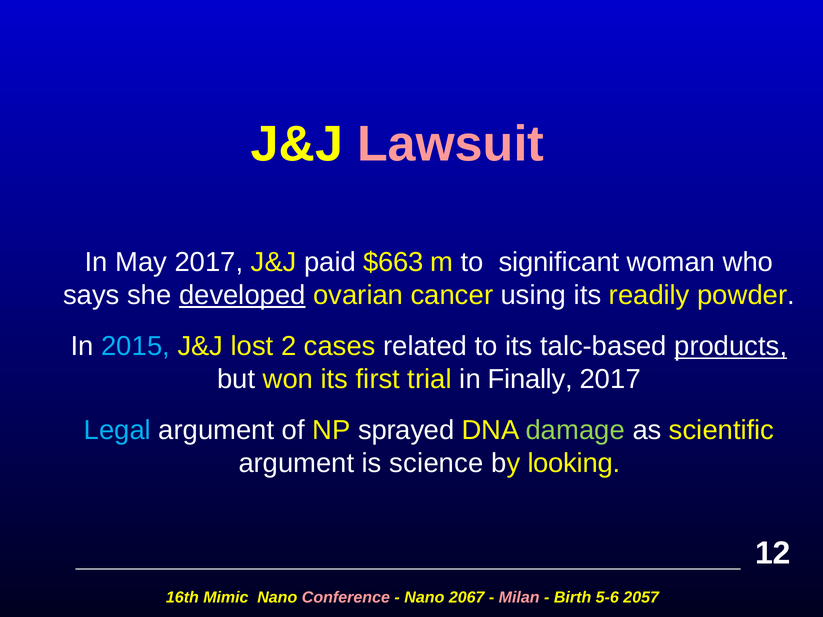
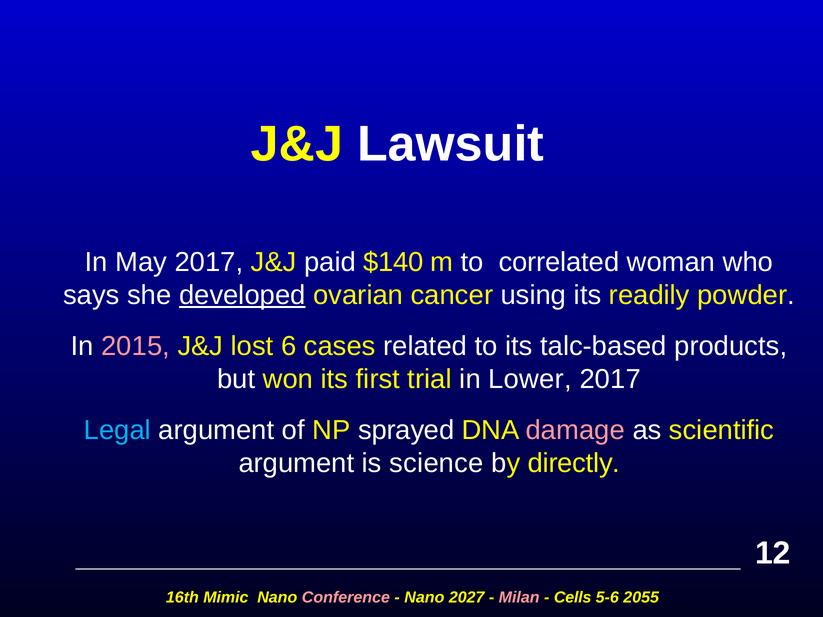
Lawsuit colour: pink -> white
$663: $663 -> $140
significant: significant -> correlated
2015 colour: light blue -> pink
2: 2 -> 6
products underline: present -> none
Finally: Finally -> Lower
damage colour: light green -> pink
looking: looking -> directly
2067: 2067 -> 2027
Birth: Birth -> Cells
2057: 2057 -> 2055
